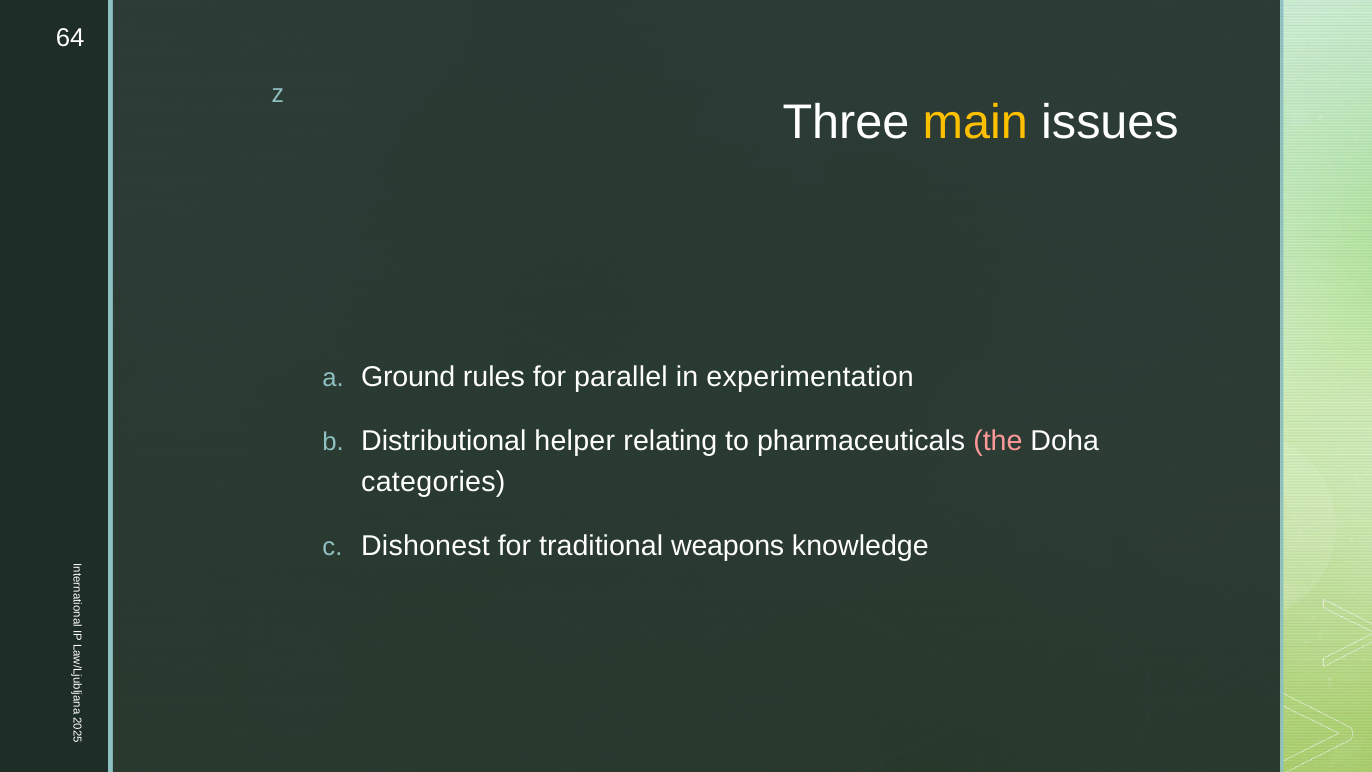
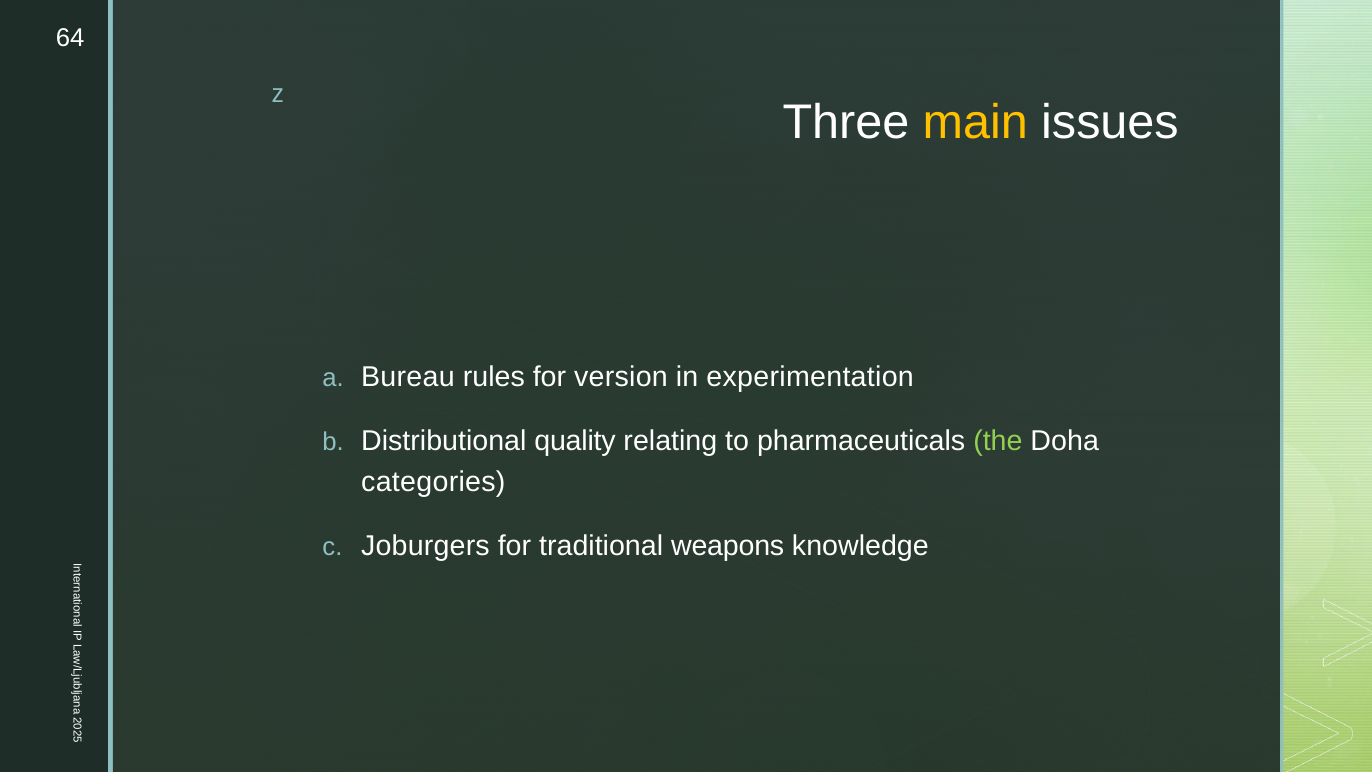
Ground: Ground -> Bureau
parallel: parallel -> version
helper: helper -> quality
the colour: pink -> light green
Dishonest: Dishonest -> Joburgers
